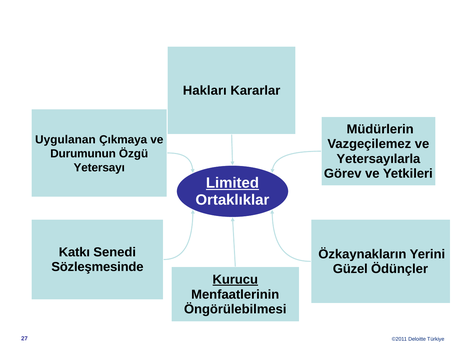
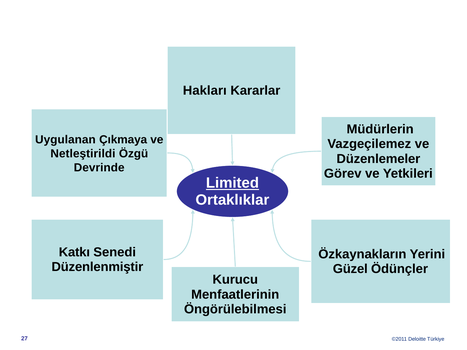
Durumunun: Durumunun -> Netleştirildi
Yetersayılarla: Yetersayılarla -> Düzenlemeler
Yetersayı: Yetersayı -> Devrinde
Sözleşmesinde: Sözleşmesinde -> Düzenlenmiştir
Kurucu underline: present -> none
